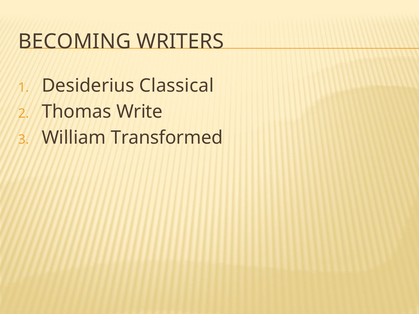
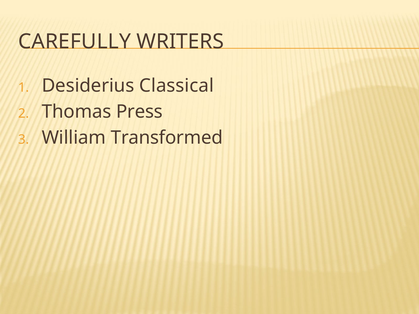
BECOMING: BECOMING -> CAREFULLY
Write: Write -> Press
